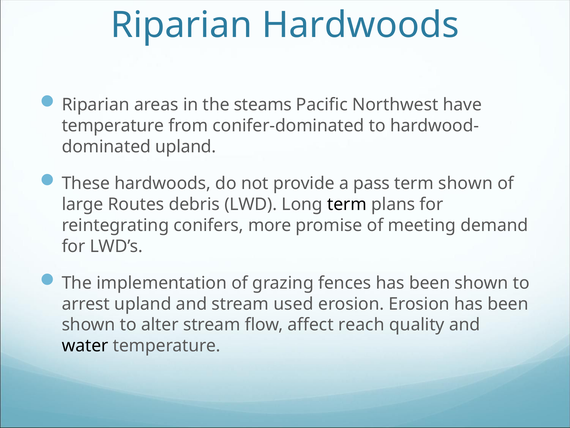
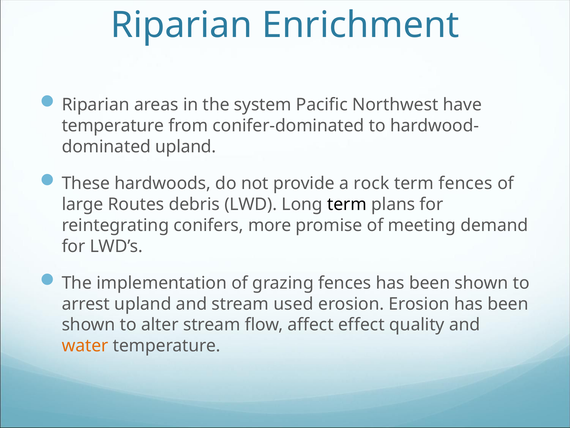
Riparian Hardwoods: Hardwoods -> Enrichment
steams: steams -> system
pass: pass -> rock
term shown: shown -> fences
reach: reach -> effect
water colour: black -> orange
